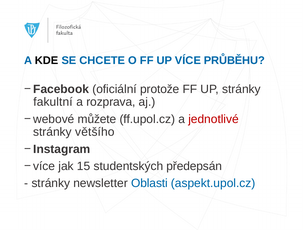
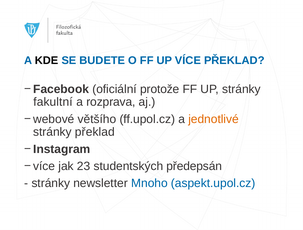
CHCETE: CHCETE -> BUDETE
VÍCE PRŮBĚHU: PRŮBĚHU -> PŘEKLAD
můžete: můžete -> většího
jednotlivé colour: red -> orange
stránky většího: většího -> překlad
15: 15 -> 23
Oblasti: Oblasti -> Mnoho
